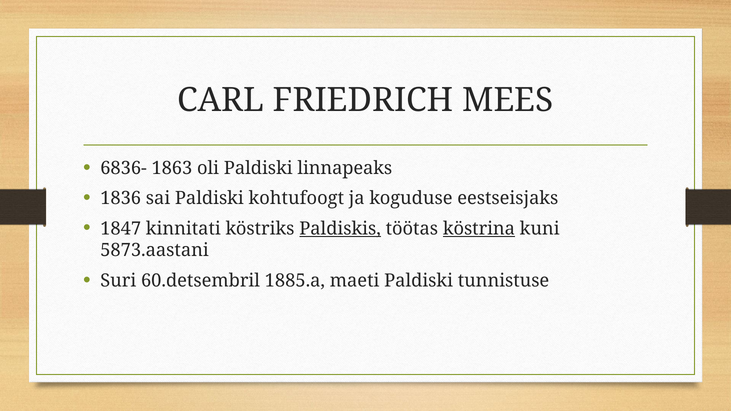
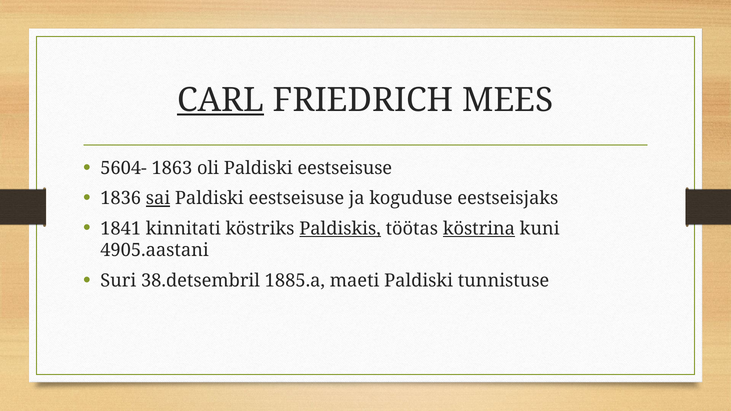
CARL underline: none -> present
6836-: 6836- -> 5604-
oli Paldiski linnapeaks: linnapeaks -> eestseisuse
sai underline: none -> present
kohtufoogt at (296, 198): kohtufoogt -> eestseisuse
1847: 1847 -> 1841
5873.aastani: 5873.aastani -> 4905.aastani
60.detsembril: 60.detsembril -> 38.detsembril
